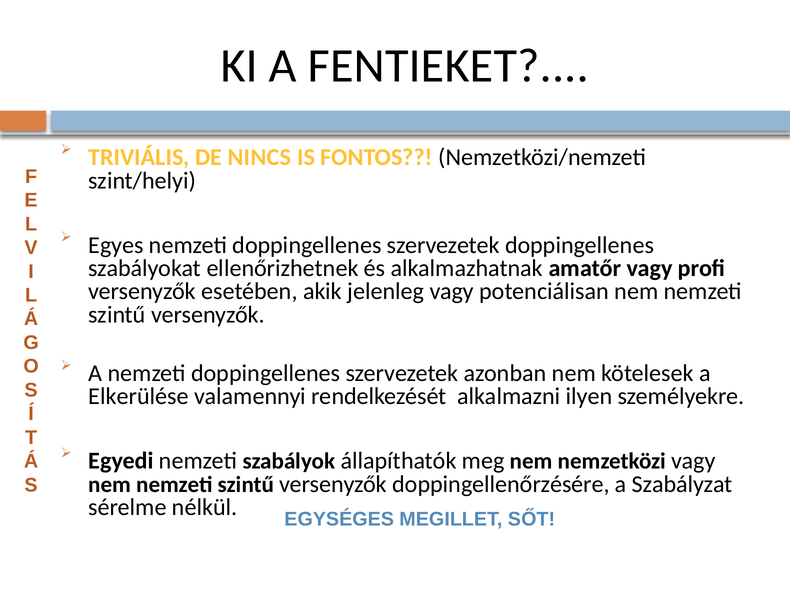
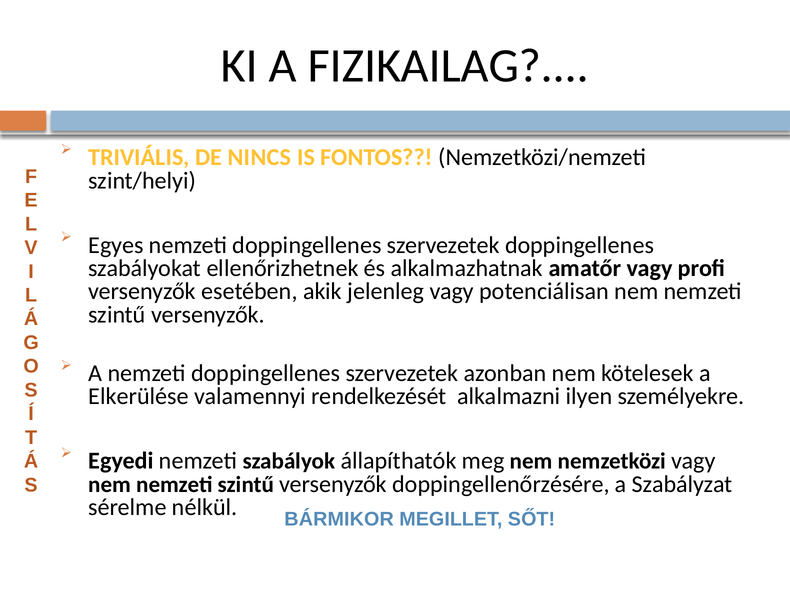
FENTIEKET: FENTIEKET -> FIZIKAILAG
EGYSÉGES: EGYSÉGES -> BÁRMIKOR
